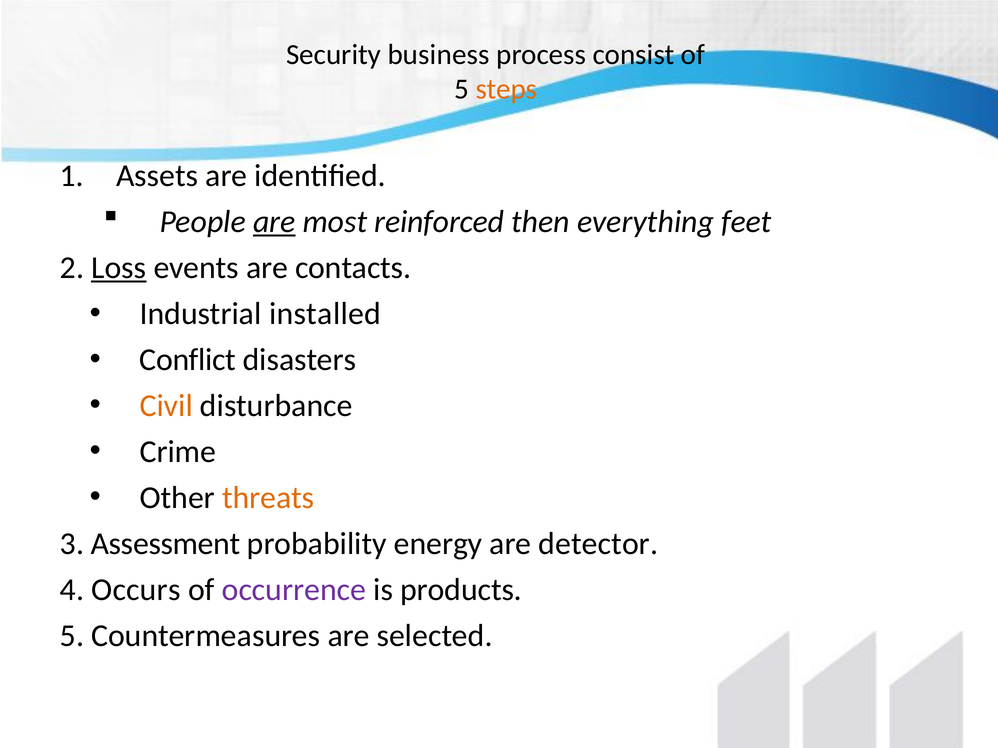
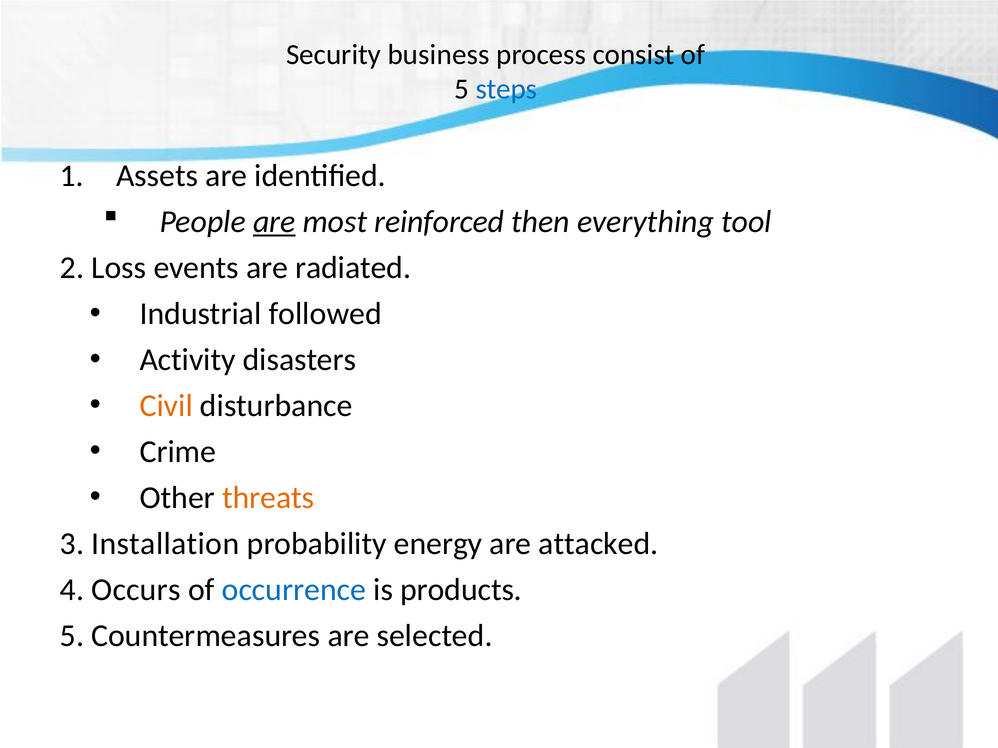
steps colour: orange -> blue
feet: feet -> tool
Loss underline: present -> none
contacts: contacts -> radiated
installed: installed -> followed
Conflict: Conflict -> Activity
Assessment: Assessment -> Installation
detector: detector -> attacked
occurrence colour: purple -> blue
